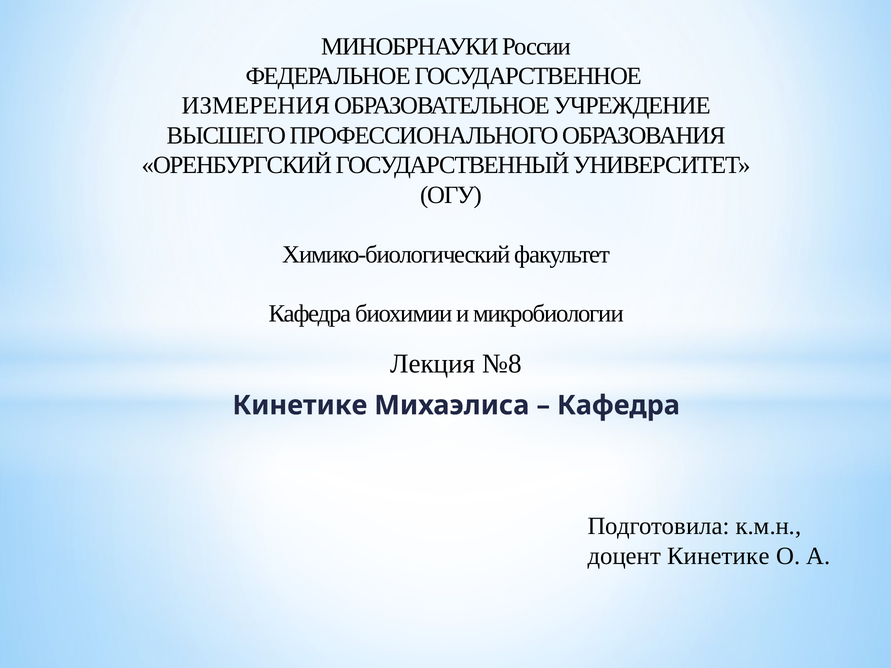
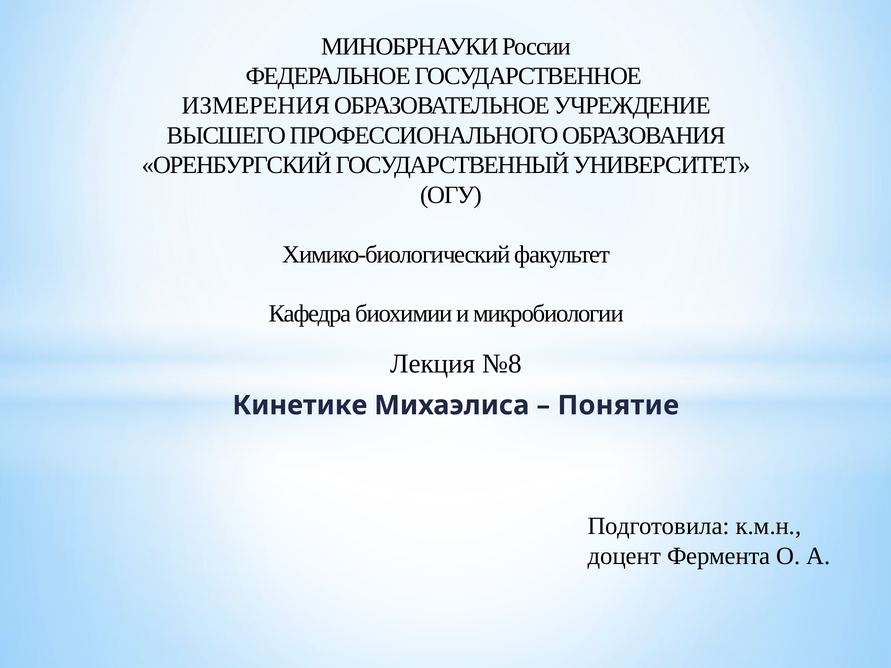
Кафедра at (618, 406): Кафедра -> Понятие
доцент Кинетике: Кинетике -> Фермента
